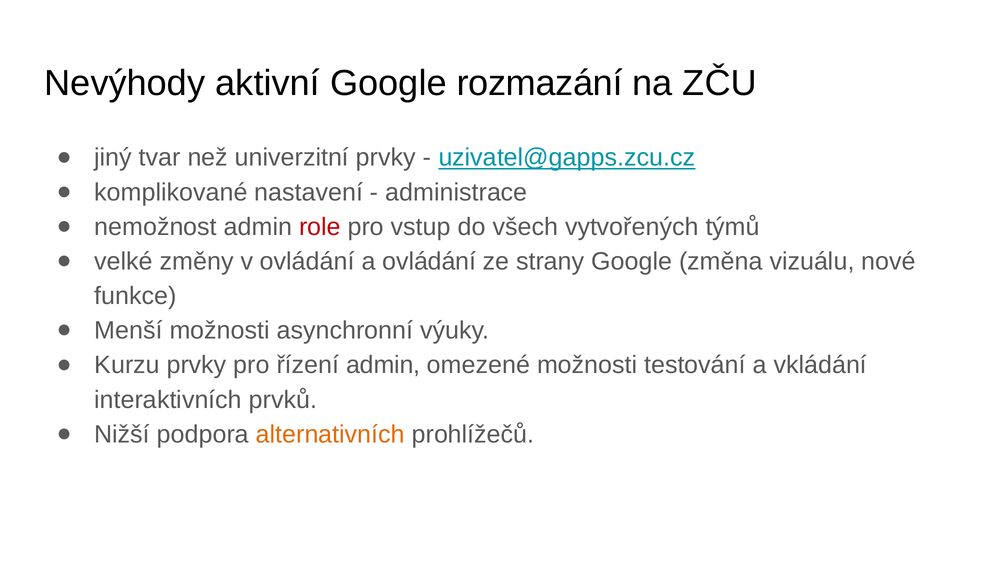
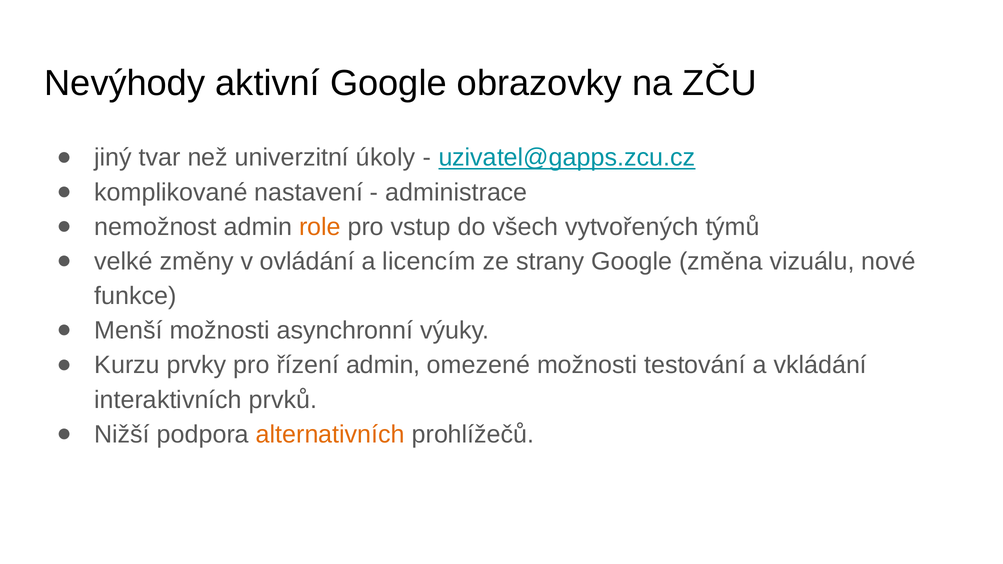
rozmazání: rozmazání -> obrazovky
univerzitní prvky: prvky -> úkoly
role colour: red -> orange
a ovládání: ovládání -> licencím
